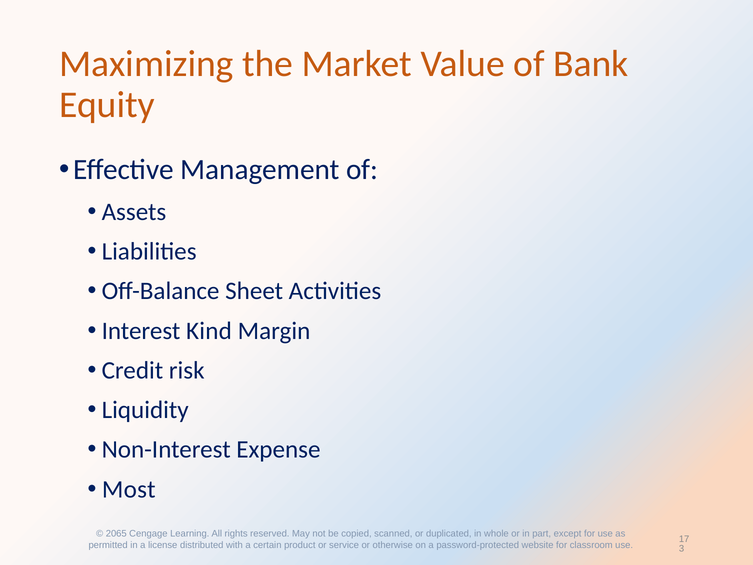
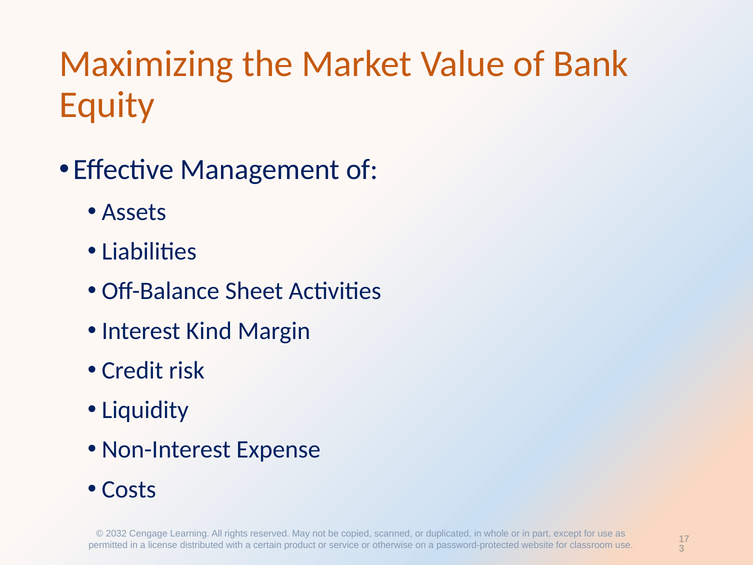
Most: Most -> Costs
2065: 2065 -> 2032
